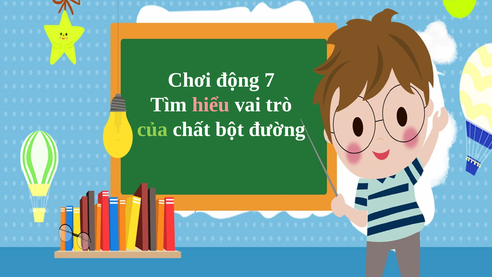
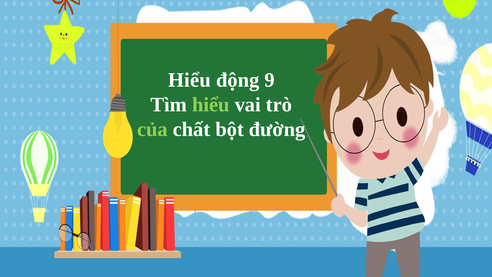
Chơi at (189, 80): Chơi -> Hiểu
7: 7 -> 9
hiểu at (211, 105) colour: pink -> light green
